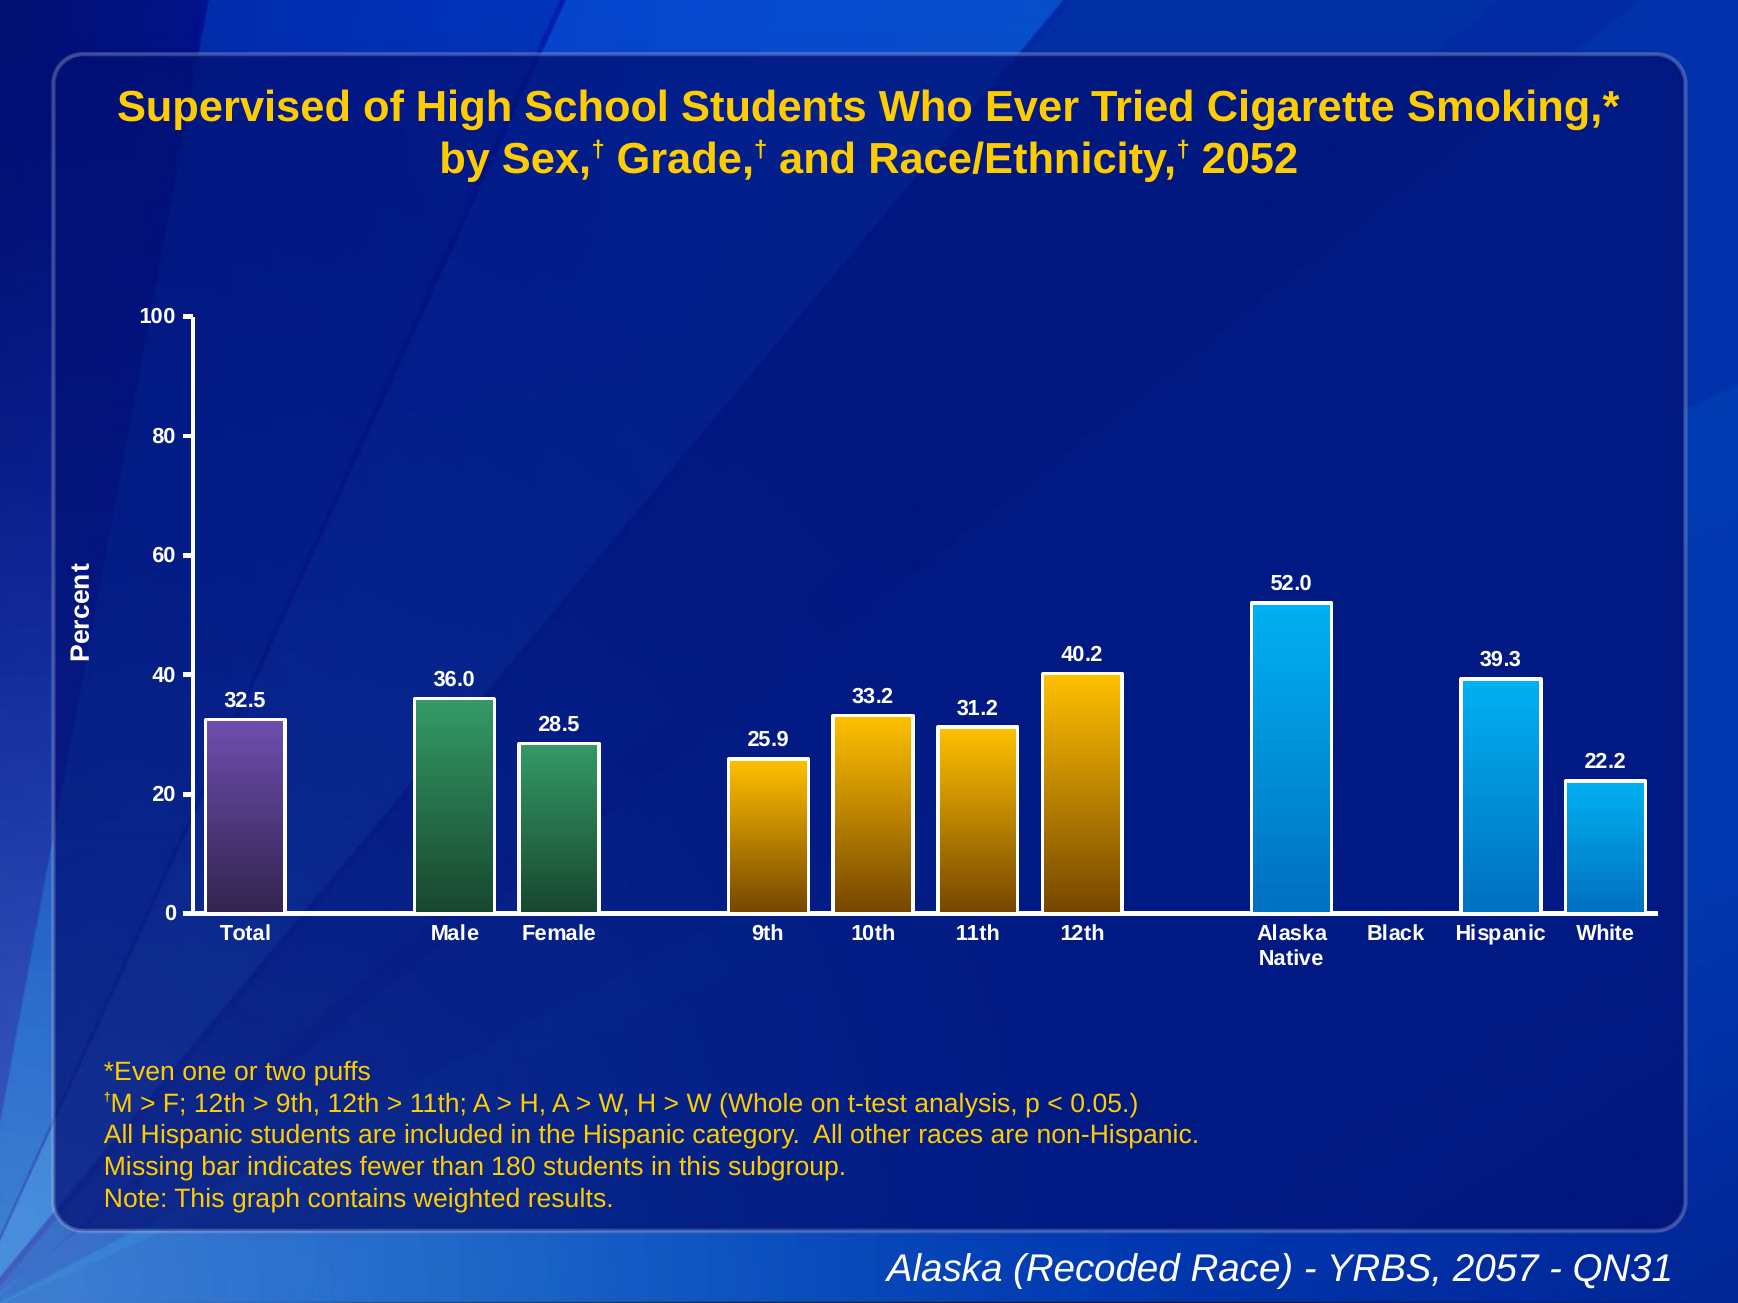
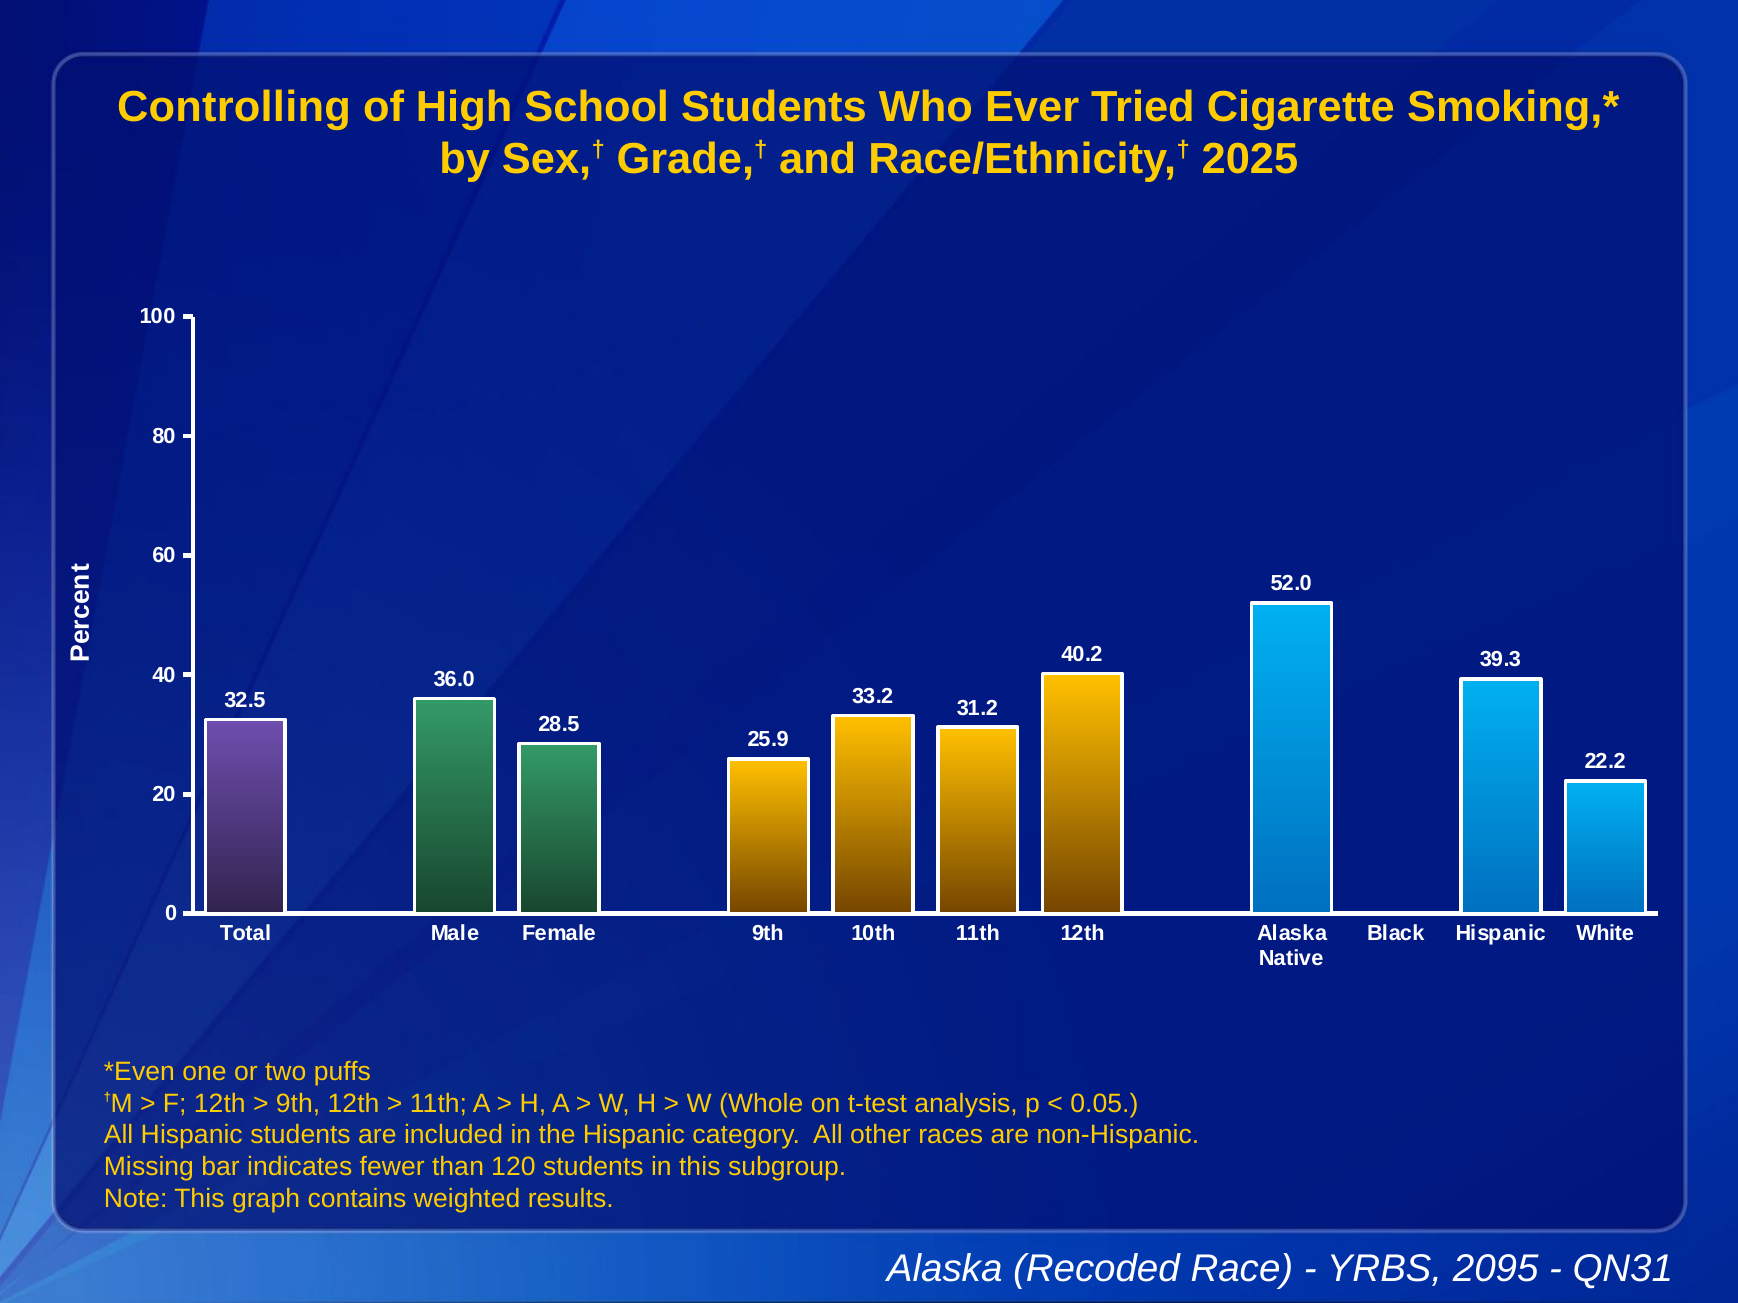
Supervised: Supervised -> Controlling
2052: 2052 -> 2025
180: 180 -> 120
2057: 2057 -> 2095
